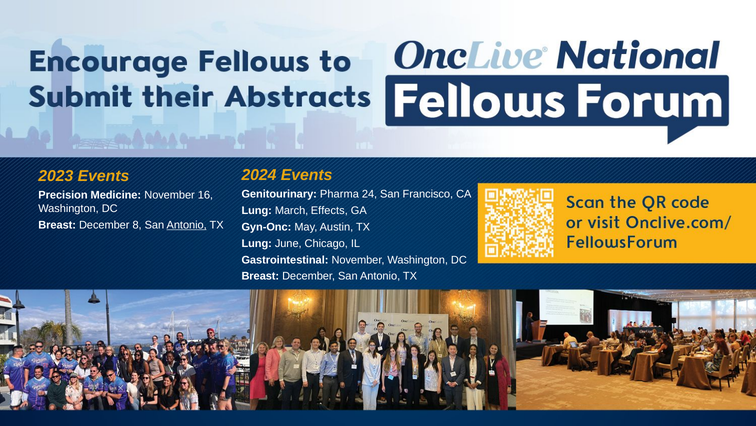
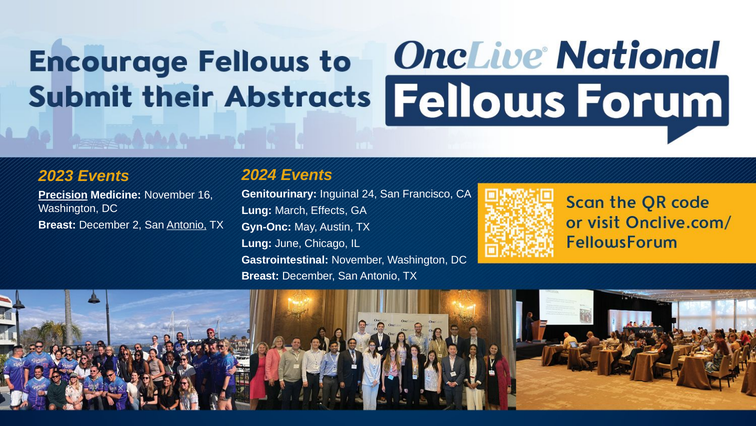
Pharma: Pharma -> Inguinal
Precision underline: none -> present
8: 8 -> 2
